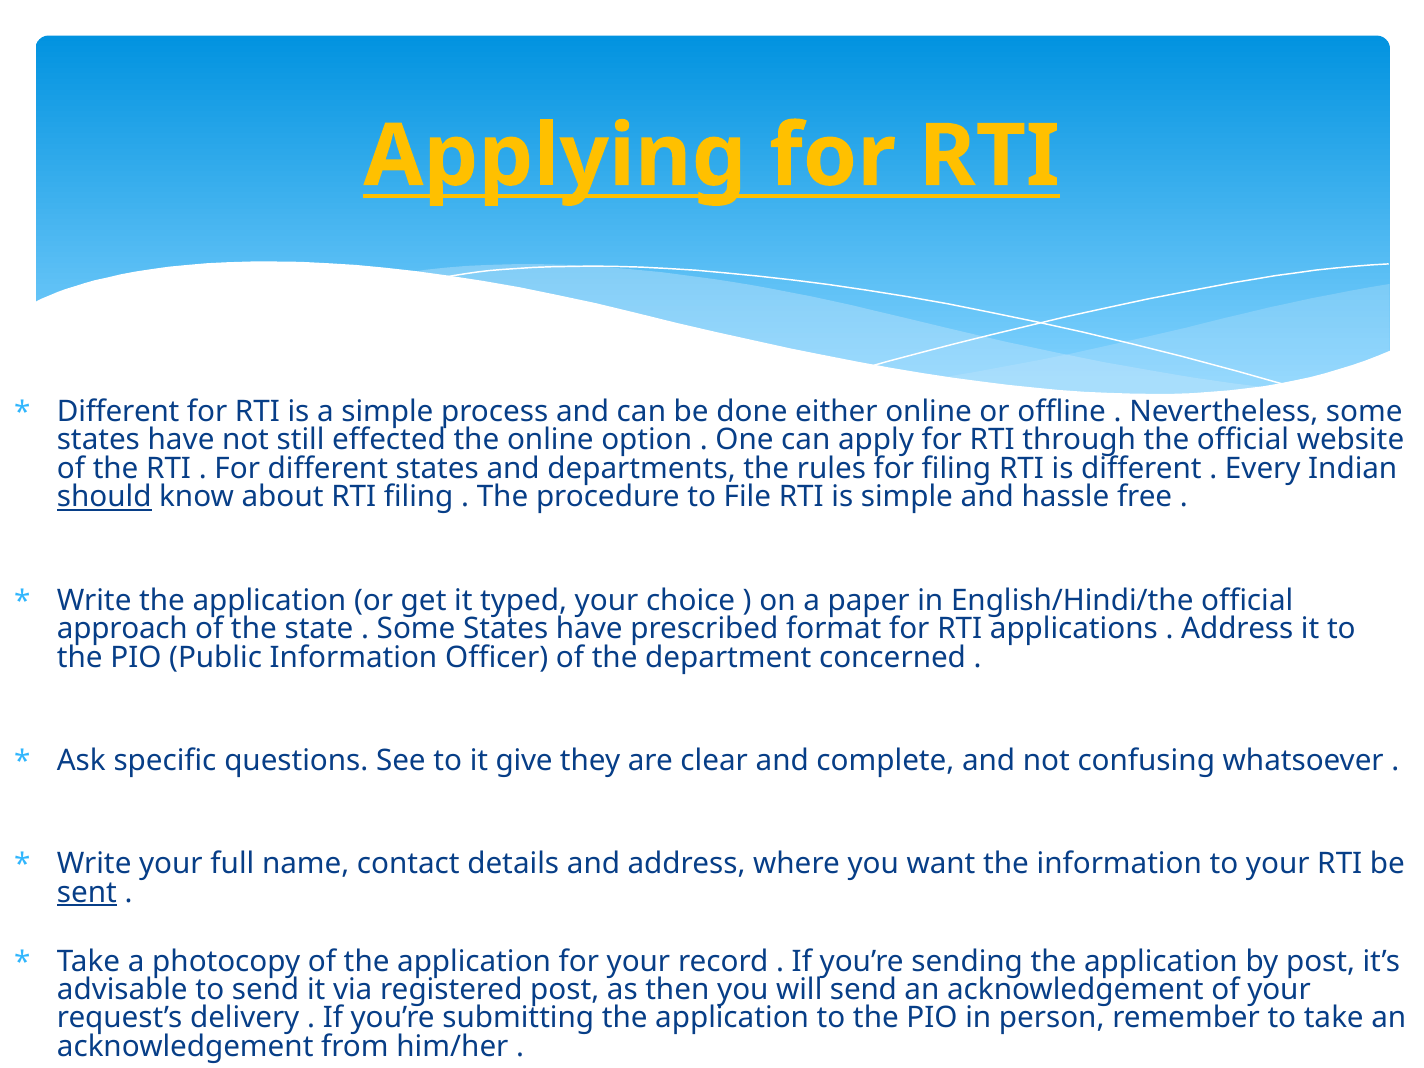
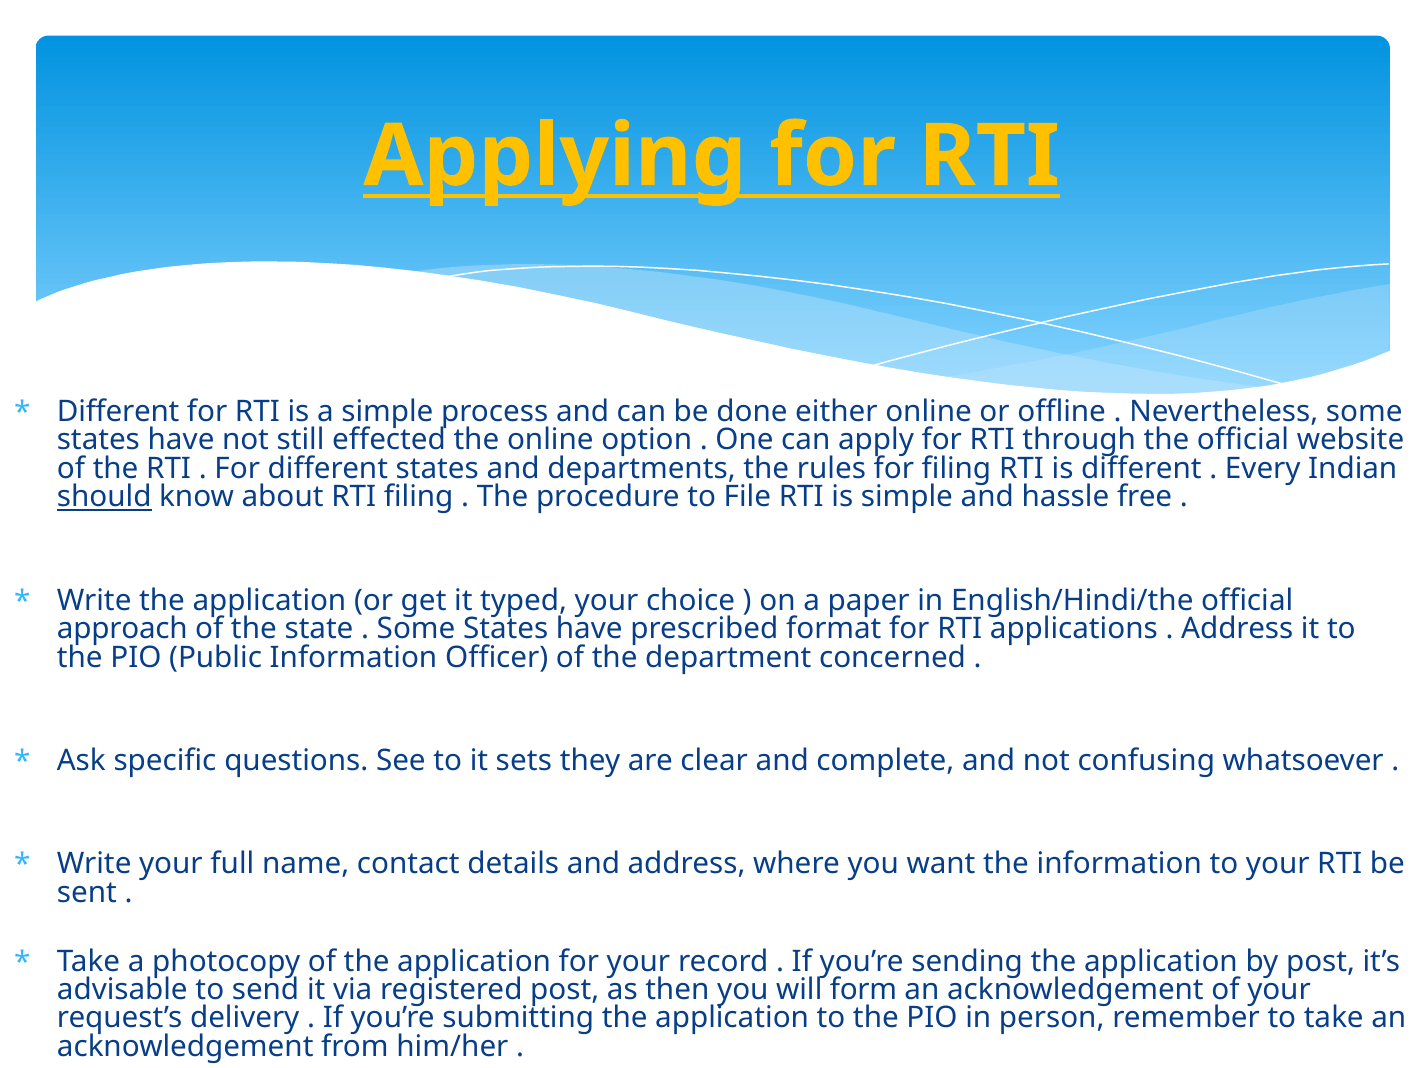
give: give -> sets
sent underline: present -> none
will send: send -> form
